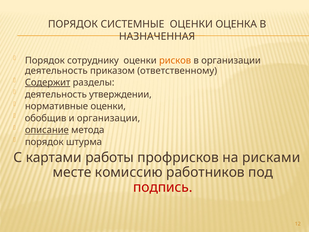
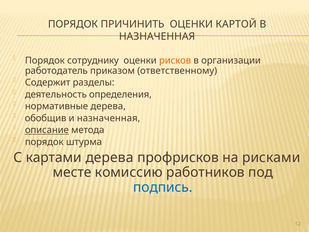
СИСТЕМНЫЕ: СИСТЕМНЫЕ -> ПРИЧИНИТЬ
ОЦЕНКА: ОЦЕНКА -> КАРТОЙ
деятельность at (56, 71): деятельность -> работодатель
Содержит underline: present -> none
утверждении: утверждении -> определения
нормативные оценки: оценки -> дерева
и организации: организации -> назначенная
картами работы: работы -> дерева
подпись colour: red -> blue
